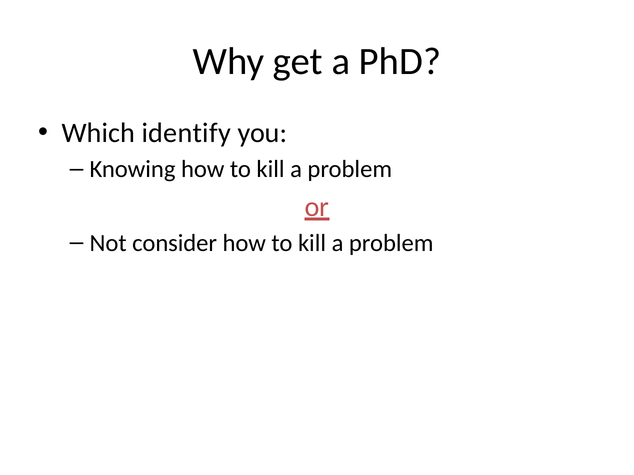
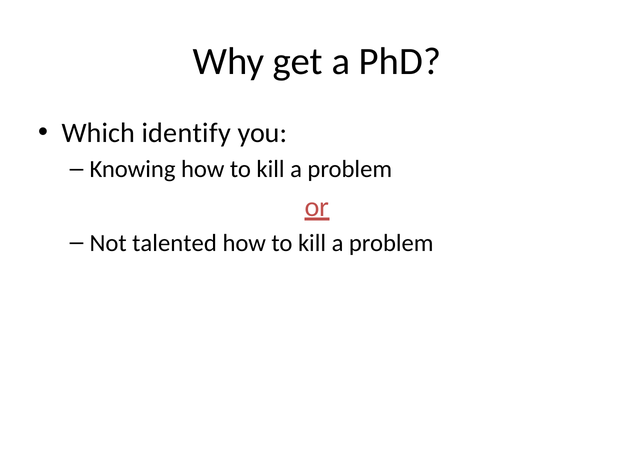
consider: consider -> talented
